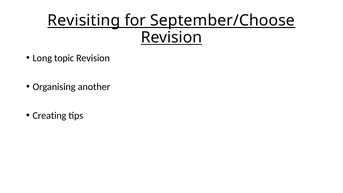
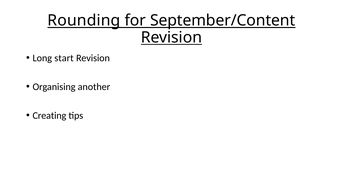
Revisiting: Revisiting -> Rounding
September/Choose: September/Choose -> September/Content
topic: topic -> start
